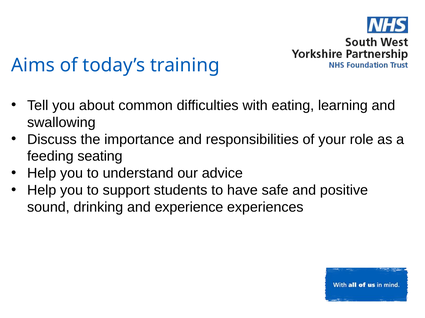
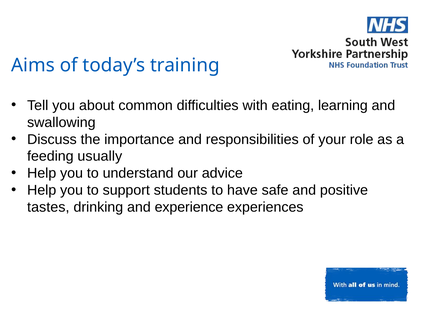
seating: seating -> usually
sound: sound -> tastes
